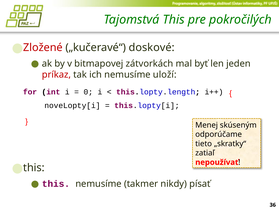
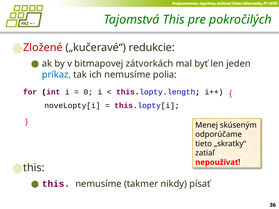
doskové: doskové -> redukcie
príkaz colour: red -> blue
uloží: uloží -> polia
